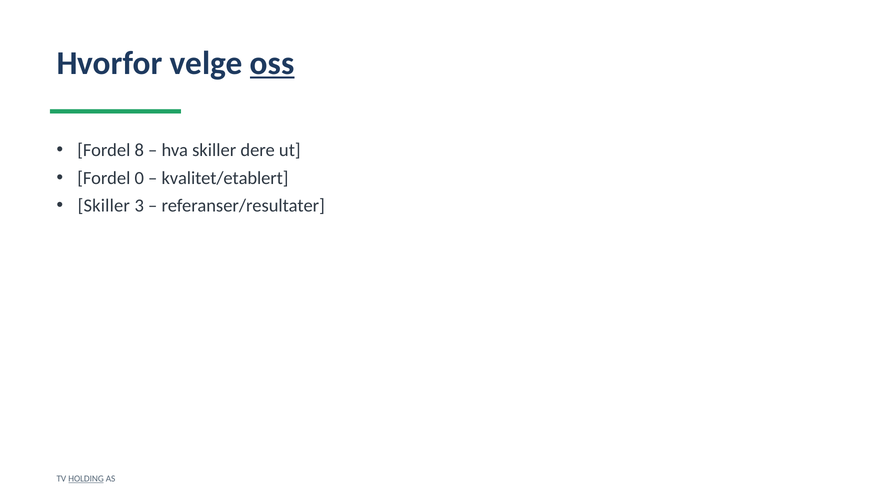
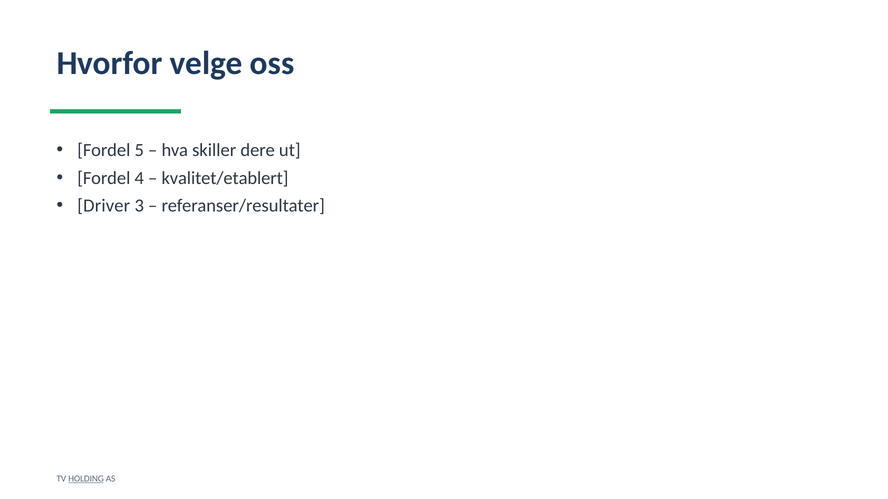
oss underline: present -> none
8: 8 -> 5
0: 0 -> 4
Skiller at (104, 206): Skiller -> Driver
